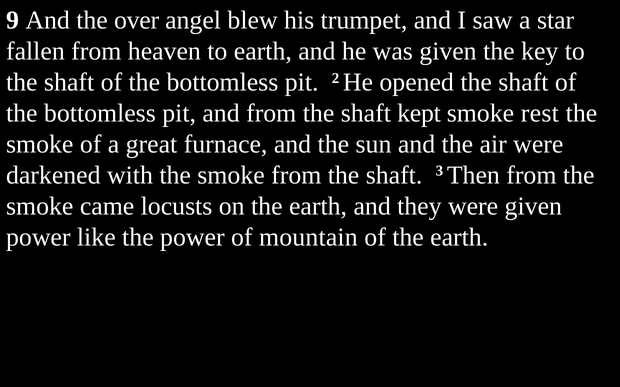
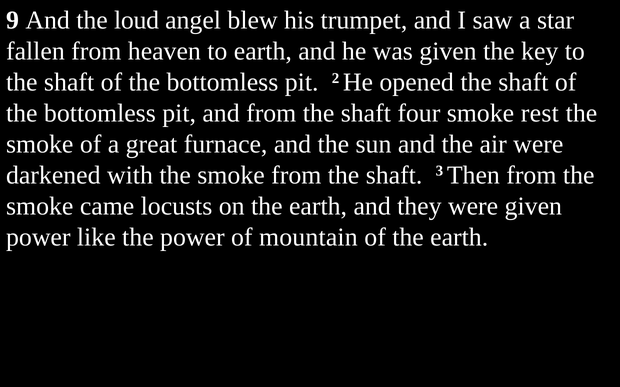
over: over -> loud
kept: kept -> four
